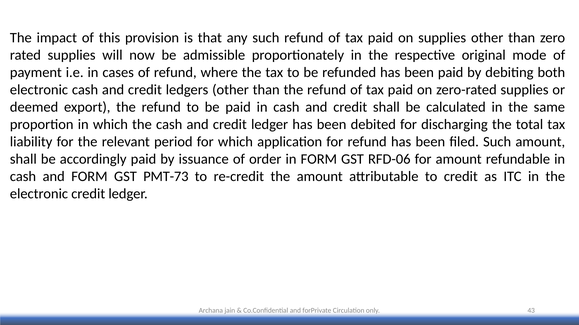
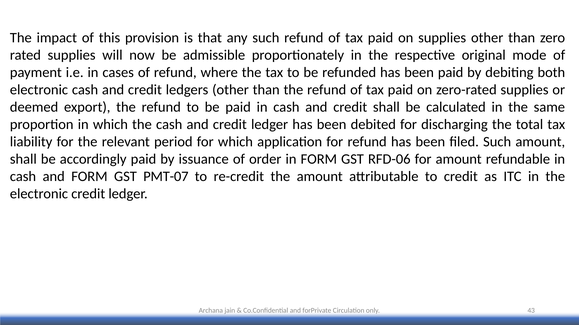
PMT-73: PMT-73 -> PMT-07
